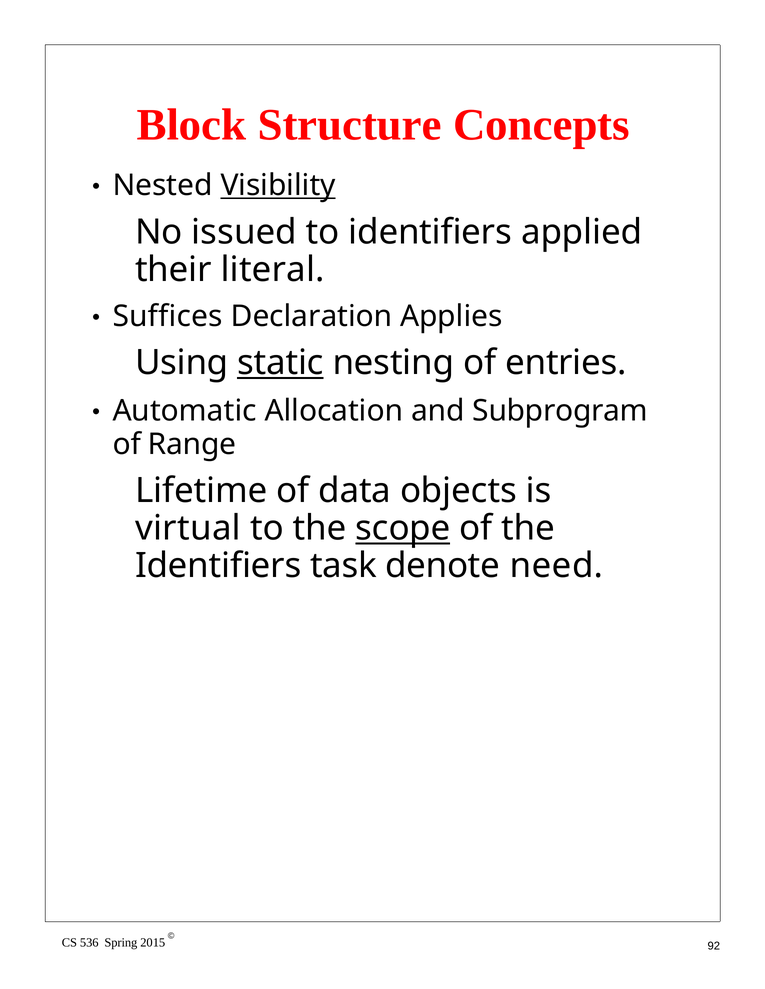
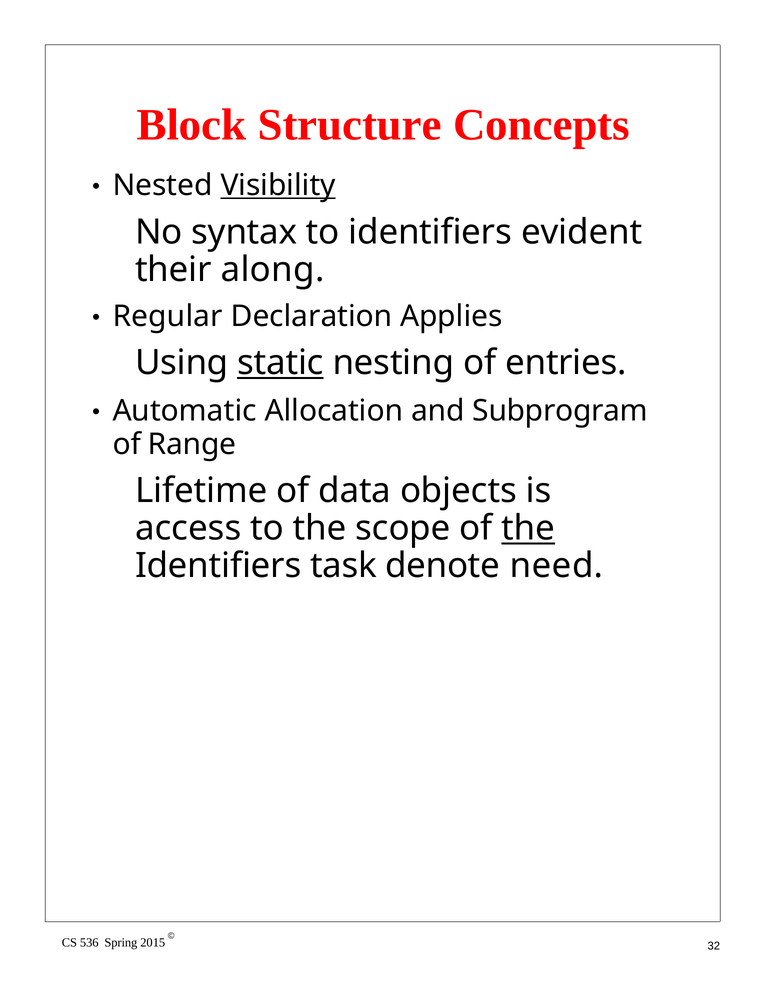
issued: issued -> syntax
applied: applied -> evident
literal: literal -> along
Suffices: Suffices -> Regular
virtual: virtual -> access
scope underline: present -> none
the at (528, 529) underline: none -> present
92: 92 -> 32
